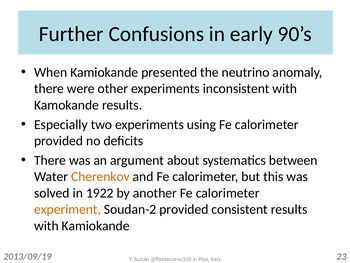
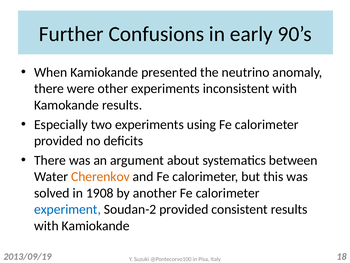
1922: 1922 -> 1908
experiment colour: orange -> blue
23: 23 -> 18
